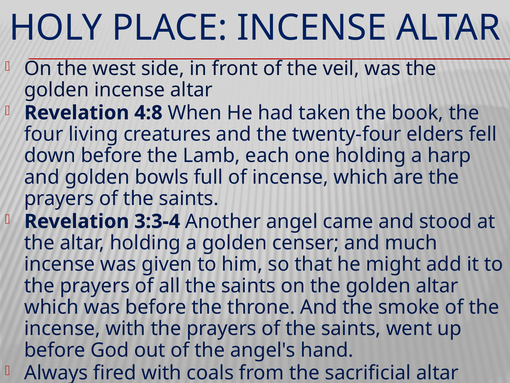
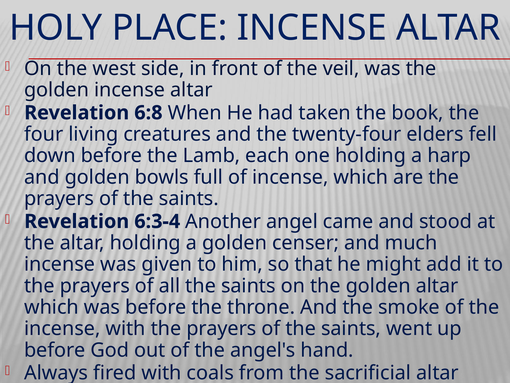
4:8: 4:8 -> 6:8
3:3-4: 3:3-4 -> 6:3-4
